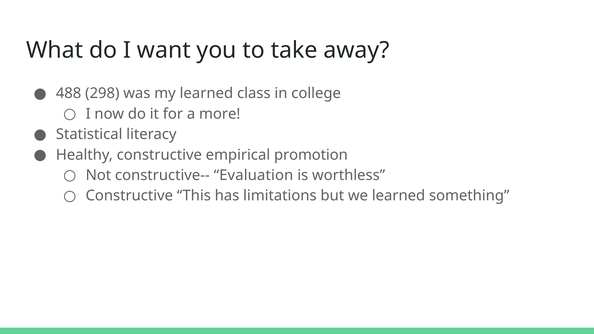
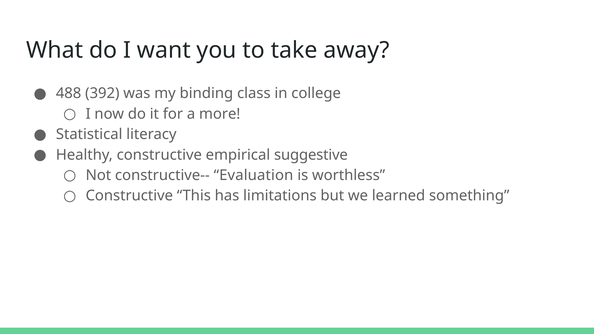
298: 298 -> 392
my learned: learned -> binding
promotion: promotion -> suggestive
